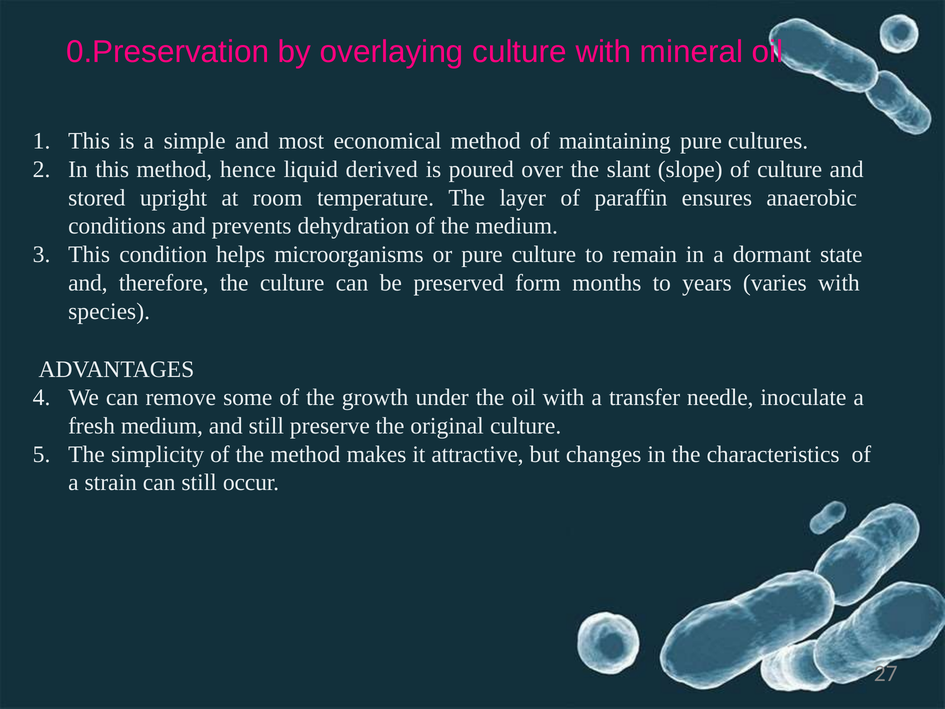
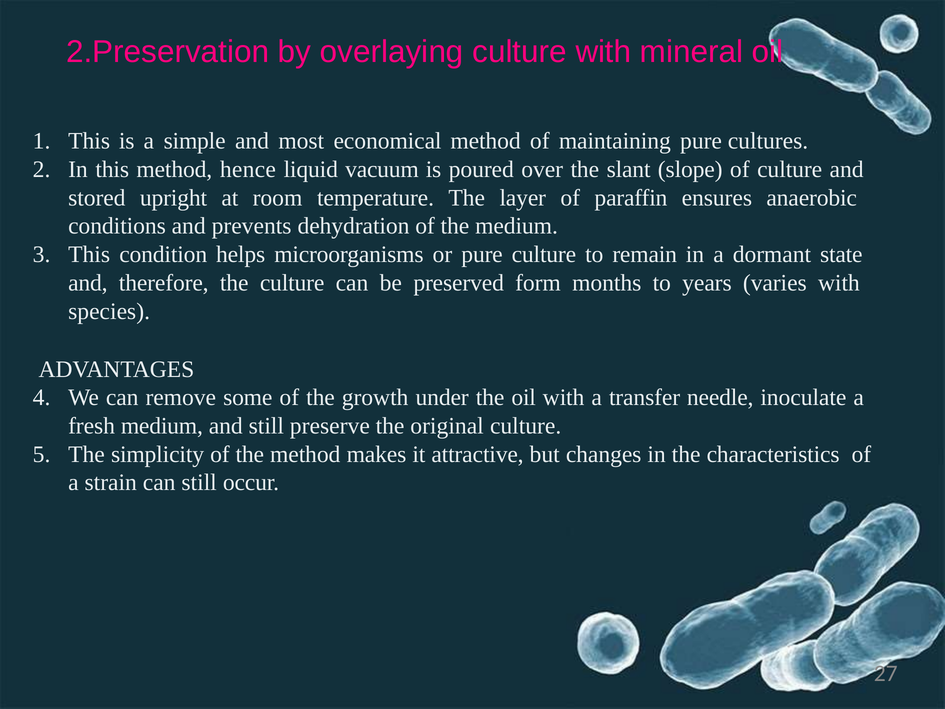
0.Preservation: 0.Preservation -> 2.Preservation
derived: derived -> vacuum
